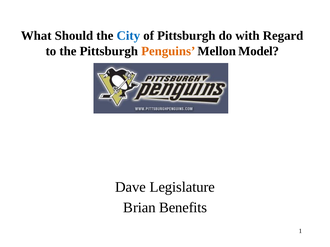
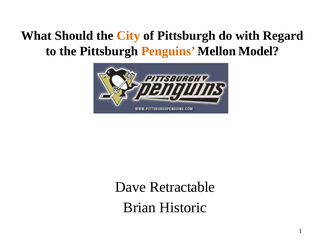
City colour: blue -> orange
Legislature: Legislature -> Retractable
Benefits: Benefits -> Historic
